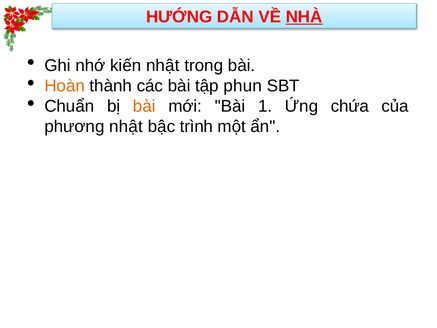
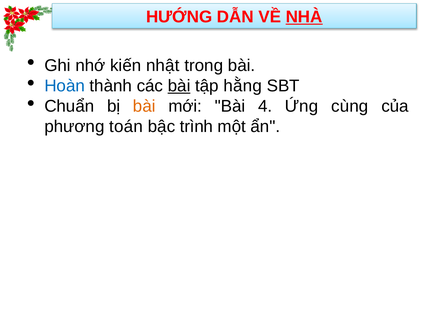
Hoàn colour: orange -> blue
bài at (179, 86) underline: none -> present
phun: phun -> hằng
1: 1 -> 4
chứa: chứa -> cùng
phương nhật: nhật -> toán
